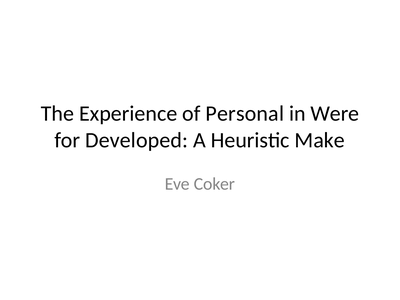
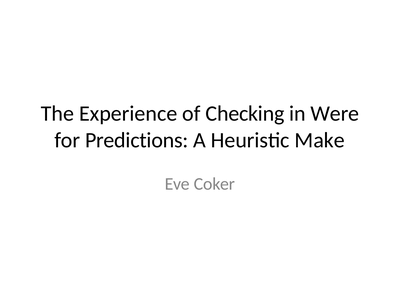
Personal: Personal -> Checking
Developed: Developed -> Predictions
